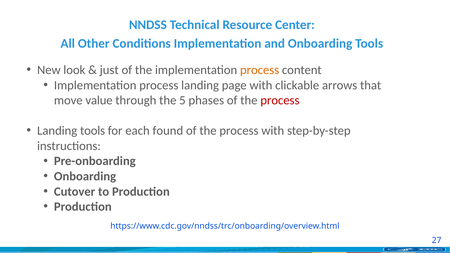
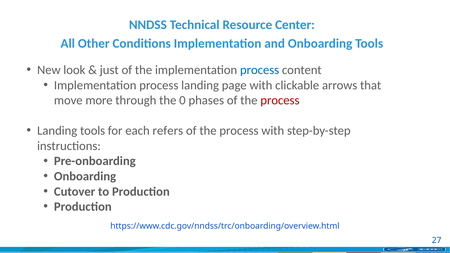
process at (260, 70) colour: orange -> blue
value: value -> more
5: 5 -> 0
found: found -> refers
